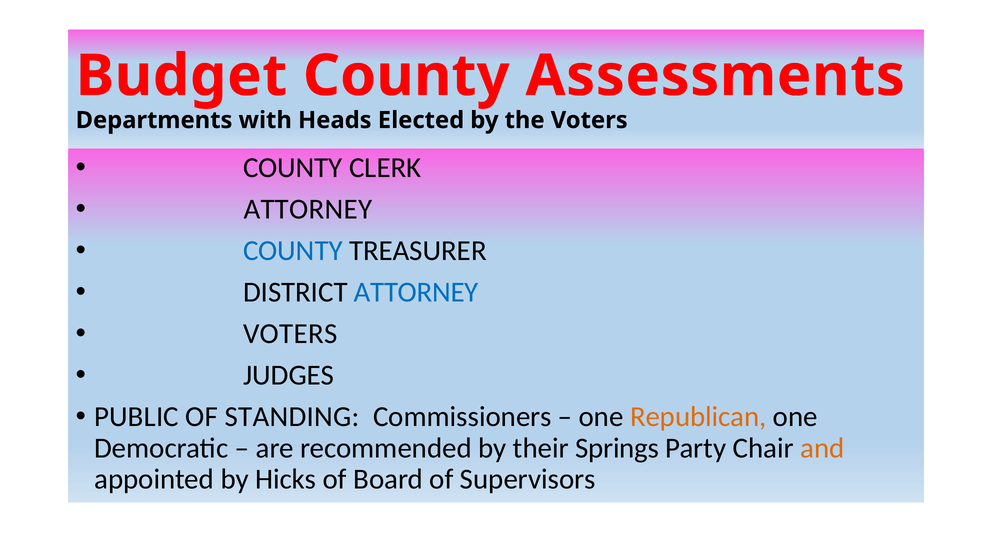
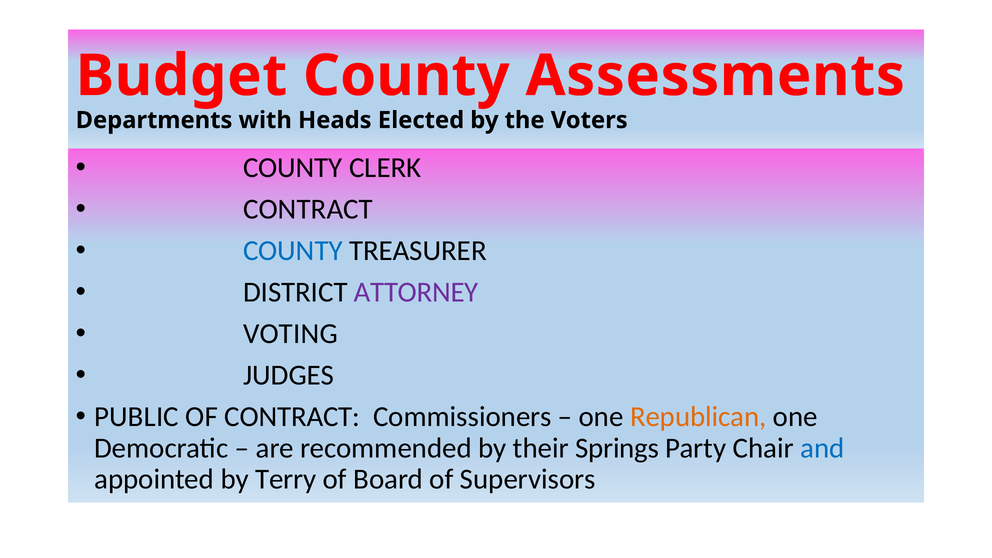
ATTORNEY at (308, 209): ATTORNEY -> CONTRACT
ATTORNEY at (416, 292) colour: blue -> purple
VOTERS at (290, 334): VOTERS -> VOTING
OF STANDING: STANDING -> CONTRACT
and colour: orange -> blue
Hicks: Hicks -> Terry
